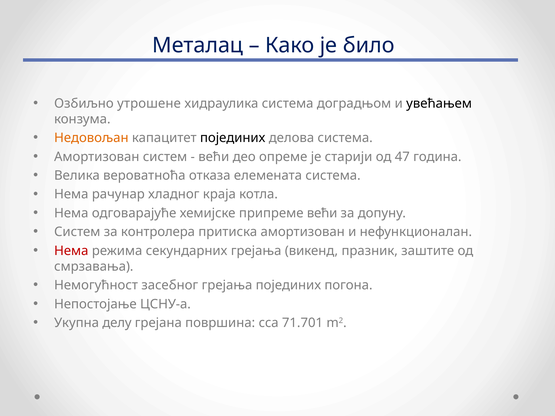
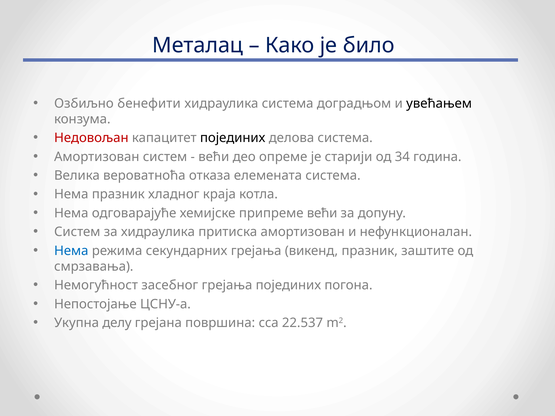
утрошене: утрошене -> бенефити
Недовољан colour: orange -> red
47: 47 -> 34
Нема рачунар: рачунар -> празник
за контролера: контролера -> хидраулика
Нема at (71, 251) colour: red -> blue
71.701: 71.701 -> 22.537
